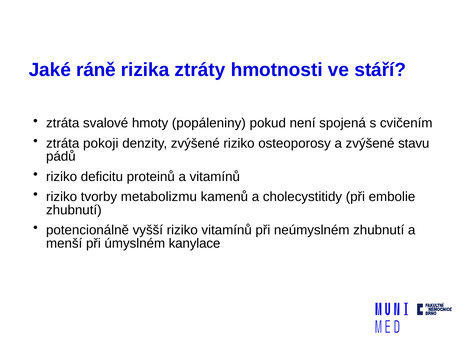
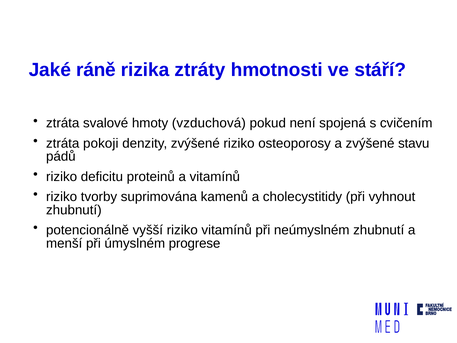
popáleniny: popáleniny -> vzduchová
metabolizmu: metabolizmu -> suprimována
embolie: embolie -> vyhnout
kanylace: kanylace -> progrese
